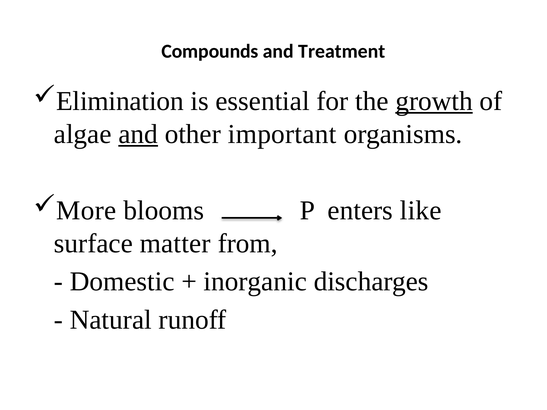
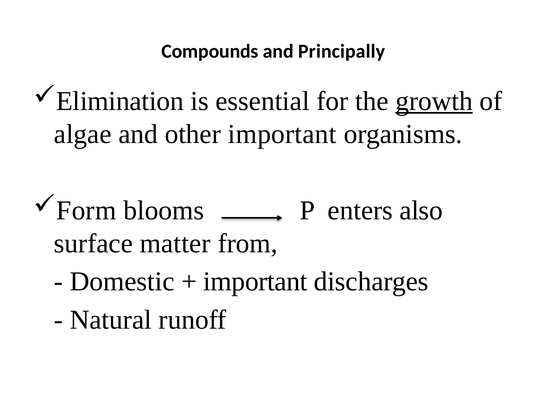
Treatment: Treatment -> Principally
and at (138, 134) underline: present -> none
More: More -> Form
like: like -> also
inorganic at (255, 282): inorganic -> important
